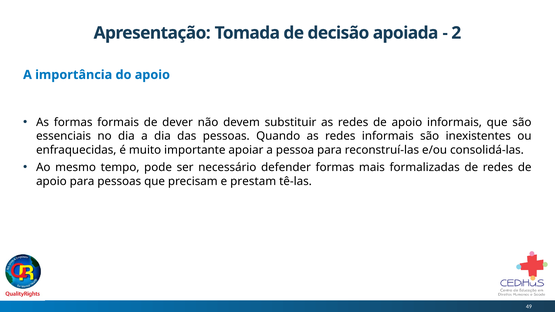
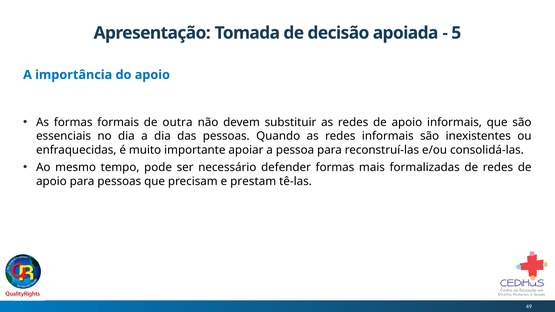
2: 2 -> 5
dever: dever -> outra
